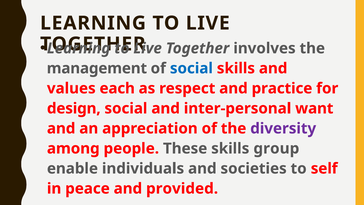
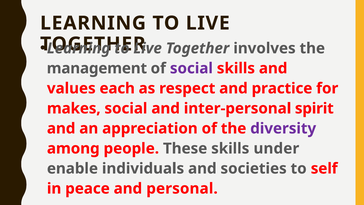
social at (191, 68) colour: blue -> purple
design: design -> makes
want: want -> spirit
group: group -> under
provided: provided -> personal
